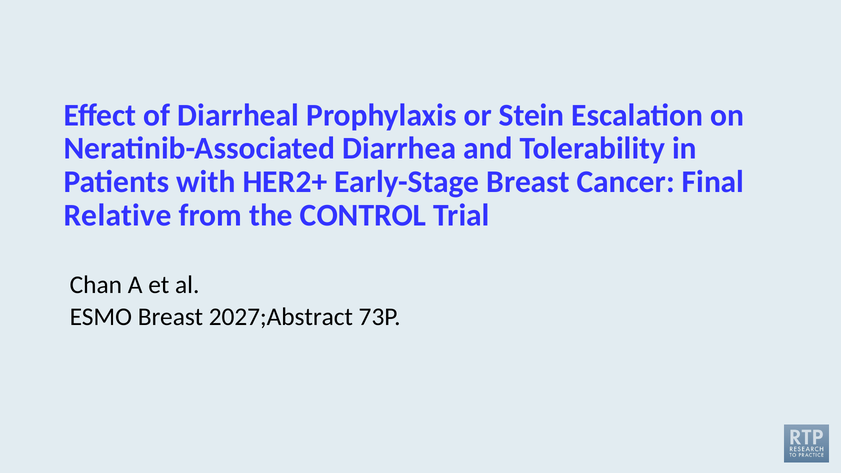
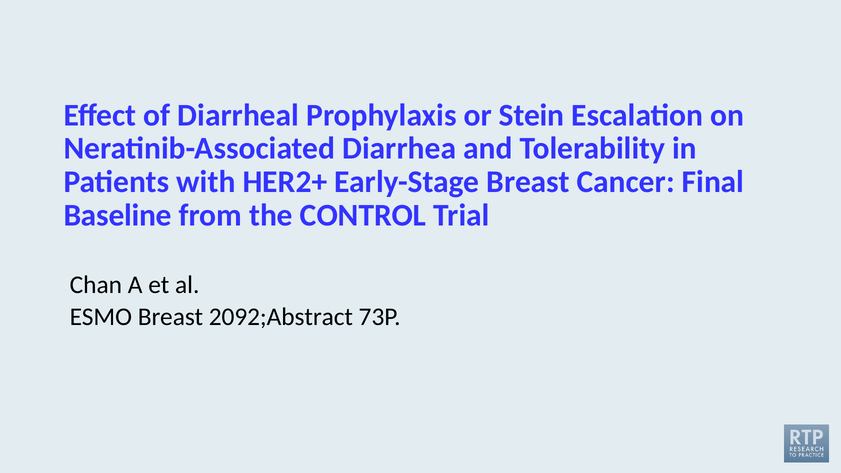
Relative: Relative -> Baseline
2027;Abstract: 2027;Abstract -> 2092;Abstract
